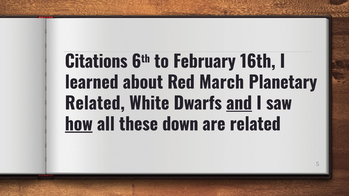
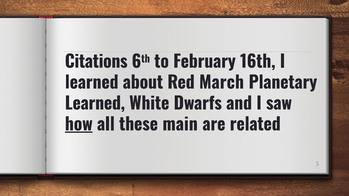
Related at (95, 104): Related -> Learned
and underline: present -> none
down: down -> main
